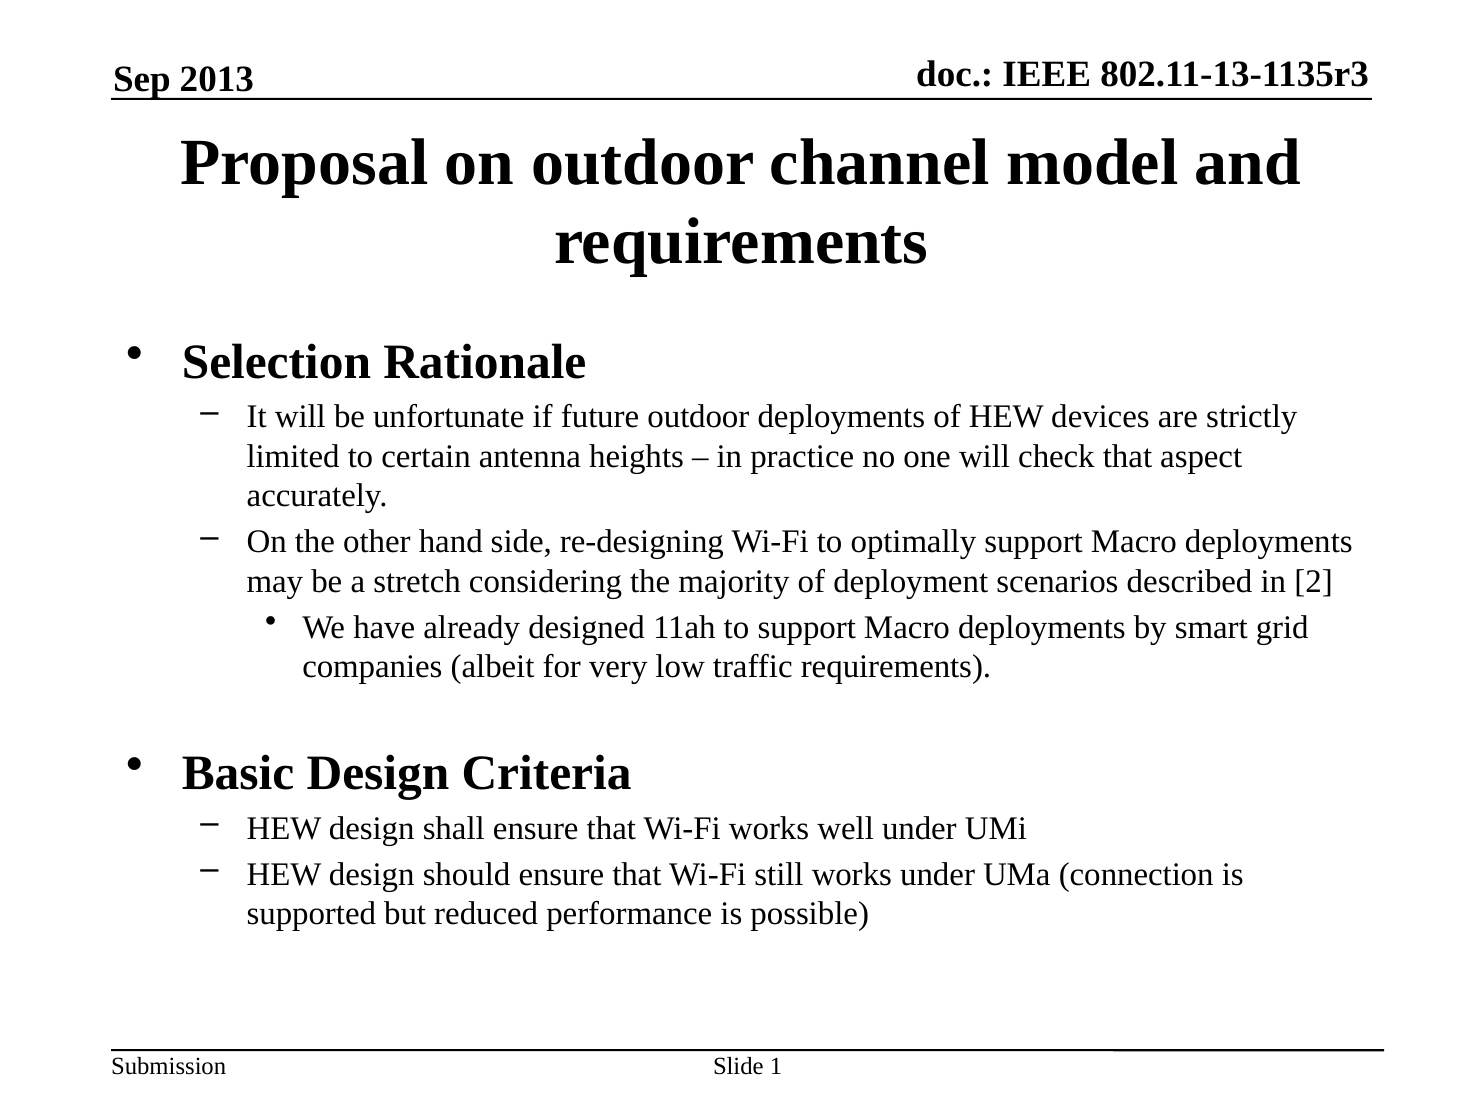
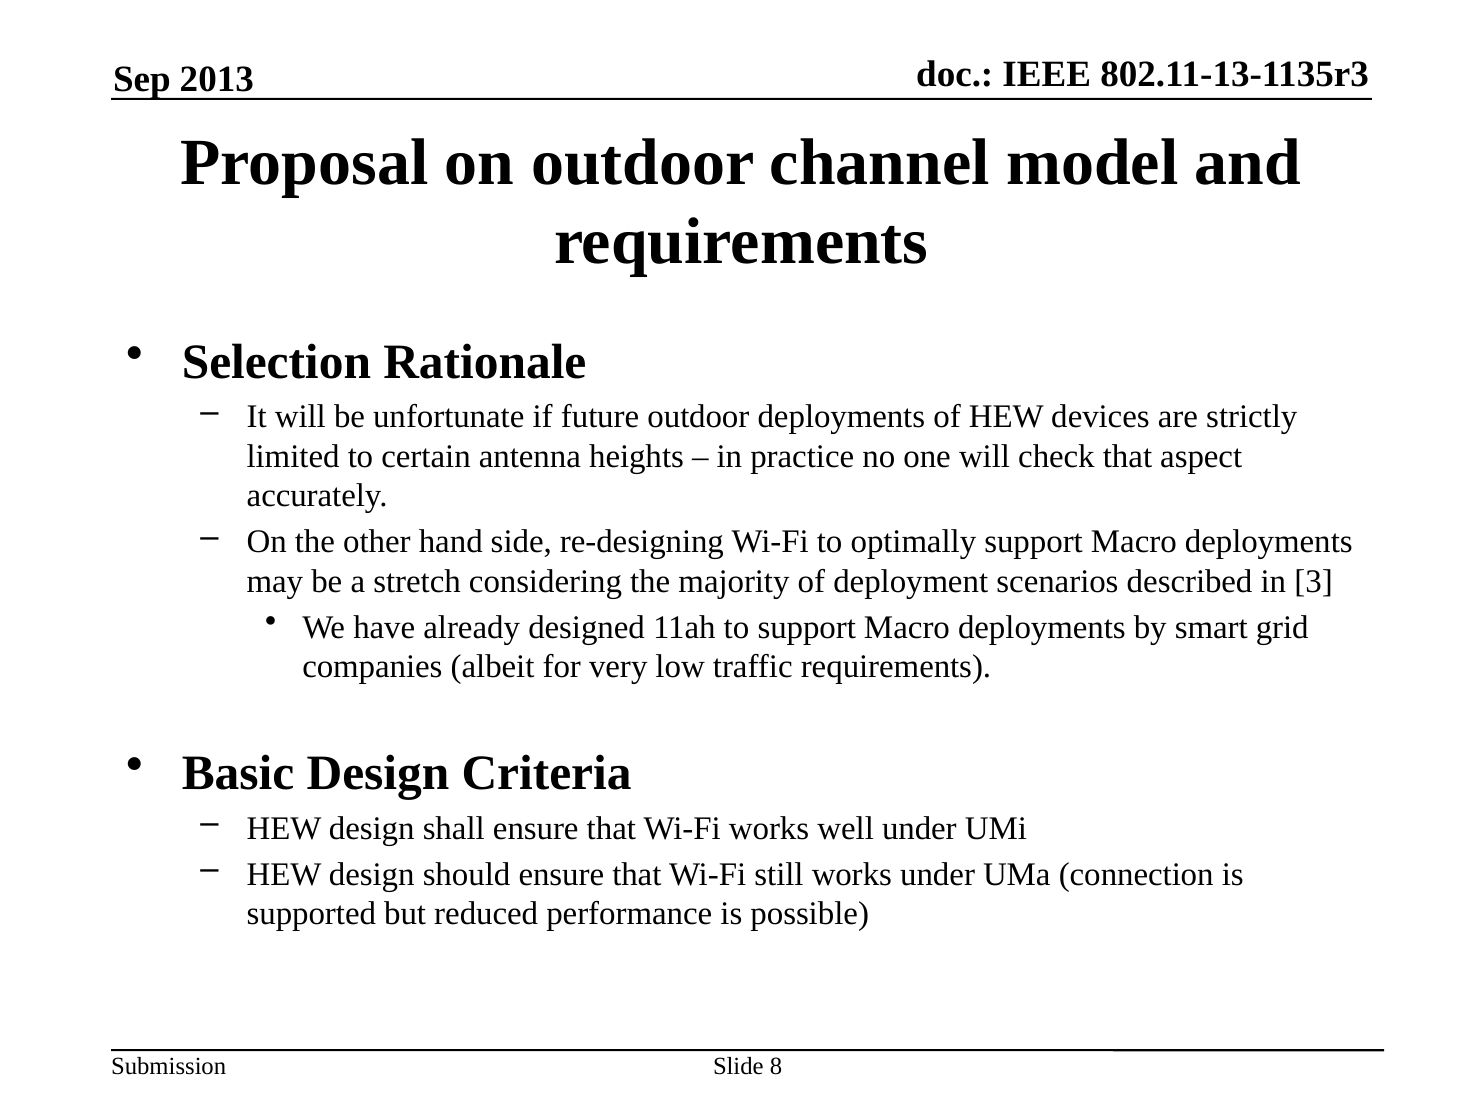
2: 2 -> 3
1: 1 -> 8
